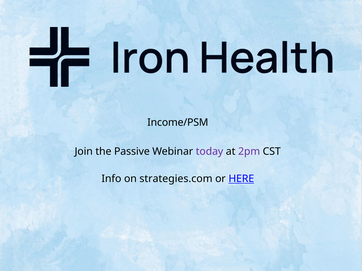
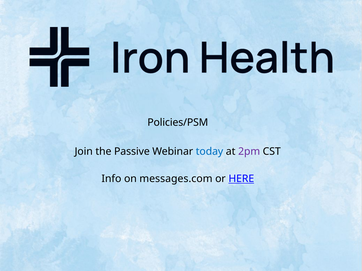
Income/PSM: Income/PSM -> Policies/PSM
today colour: purple -> blue
strategies.com: strategies.com -> messages.com
